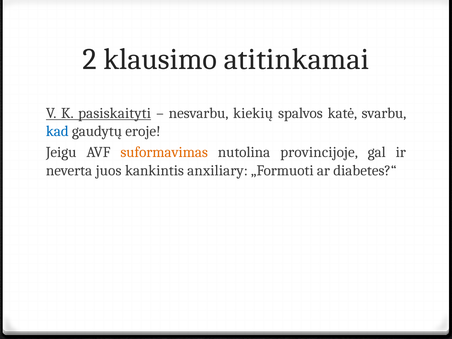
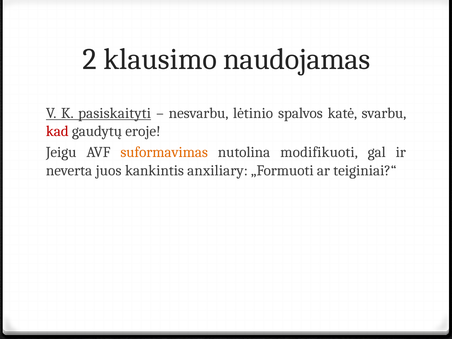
atitinkamai: atitinkamai -> naudojamas
kiekių: kiekių -> lėtinio
kad colour: blue -> red
provincijoje: provincijoje -> modifikuoti
diabetes?“: diabetes?“ -> teiginiai?“
